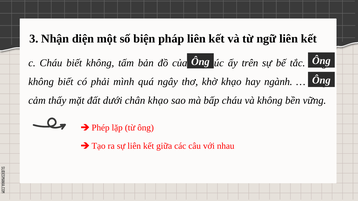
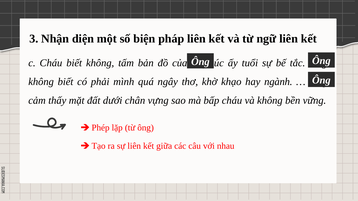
trên: trên -> tuổi
chân khạo: khạo -> vựng
